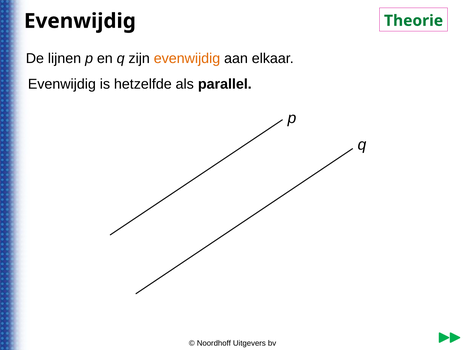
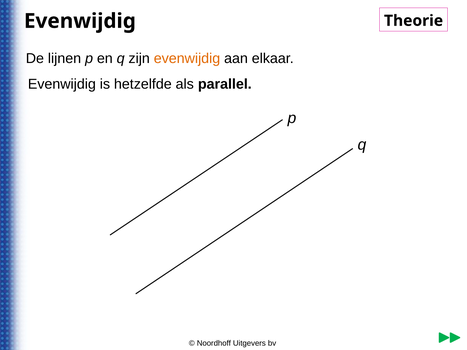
Theorie colour: green -> black
